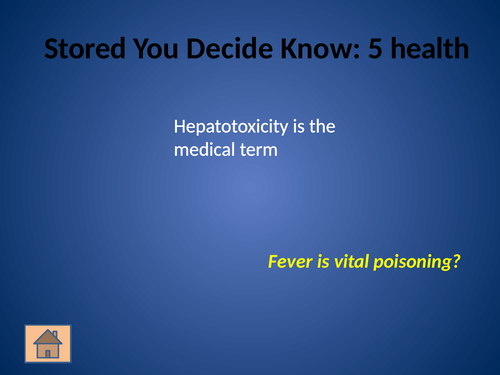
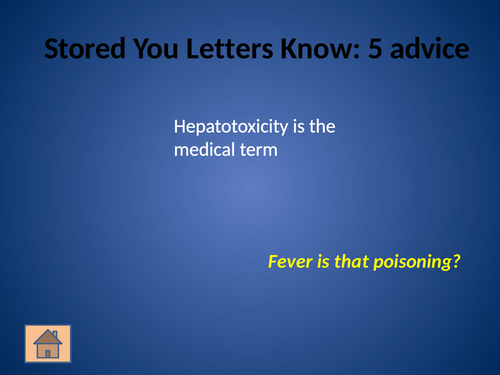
Decide: Decide -> Letters
health: health -> advice
vital: vital -> that
